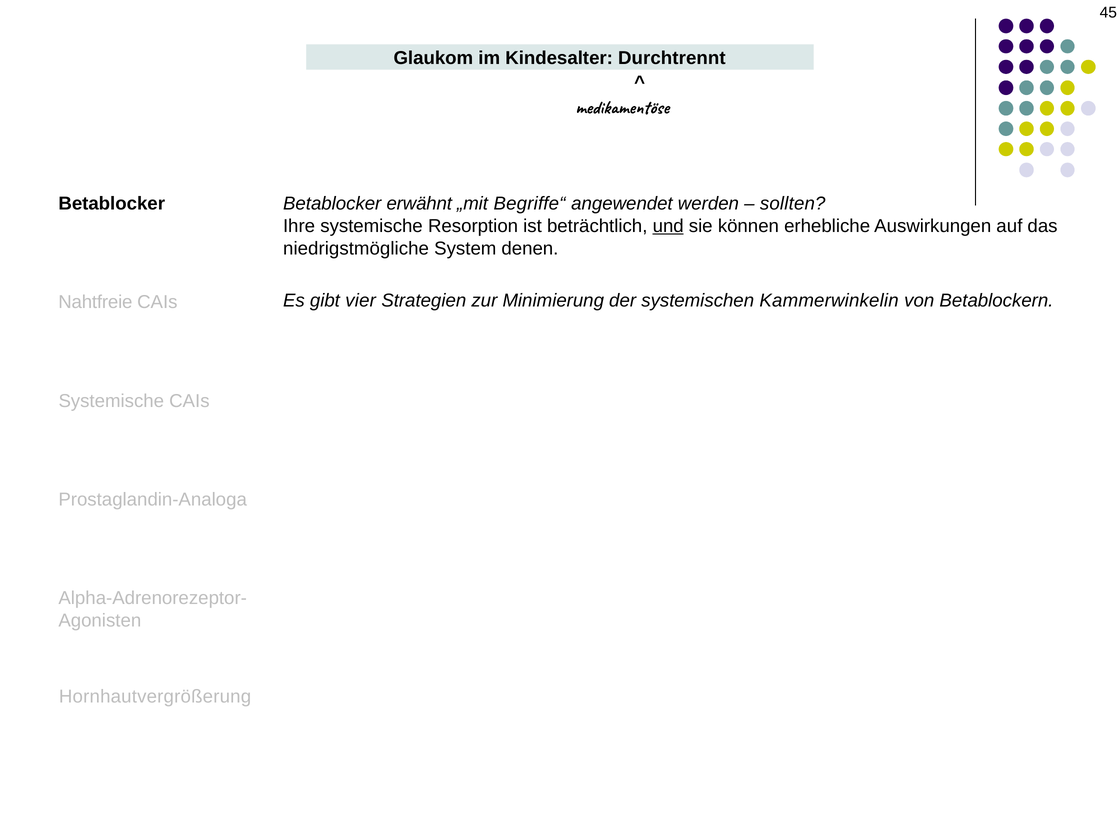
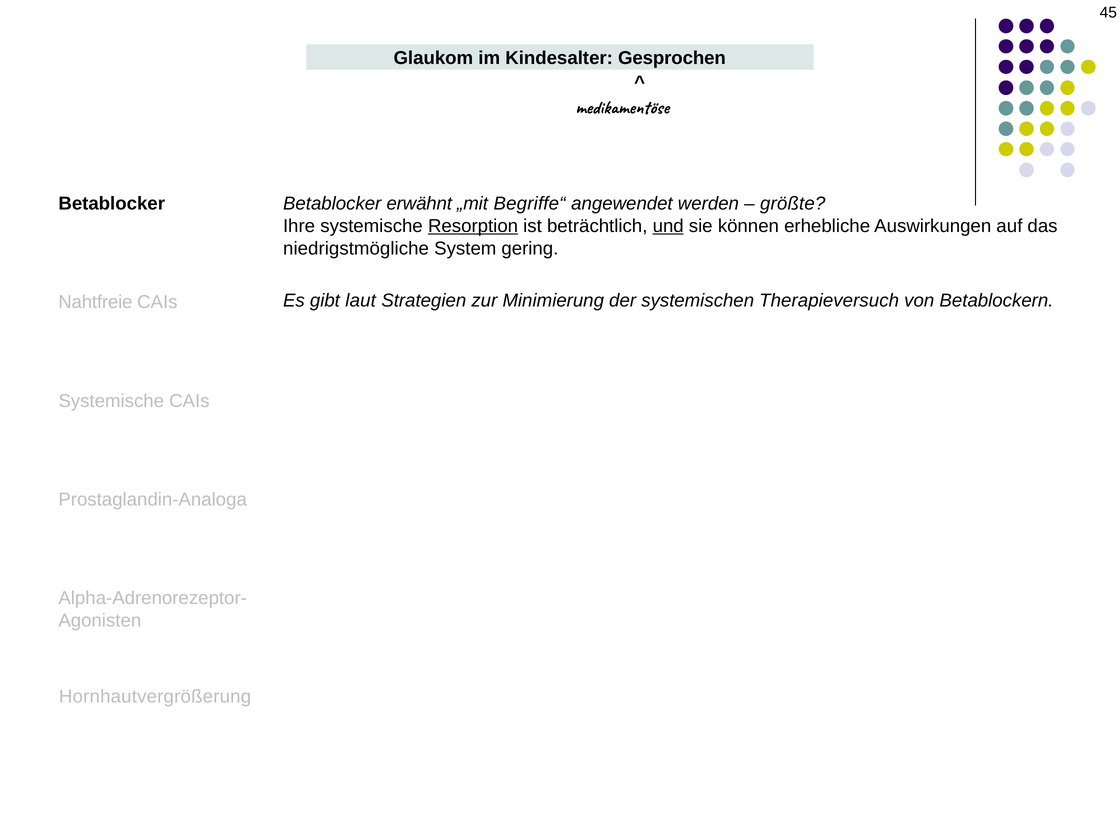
Durchtrennt: Durchtrennt -> Gesprochen
sollten: sollten -> größte
Resorption underline: none -> present
denen: denen -> gering
vier: vier -> laut
Kammerwinkelin: Kammerwinkelin -> Therapieversuch
